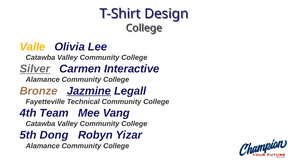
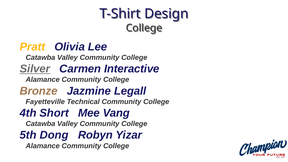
Valle: Valle -> Pratt
Jazmine underline: present -> none
Team: Team -> Short
